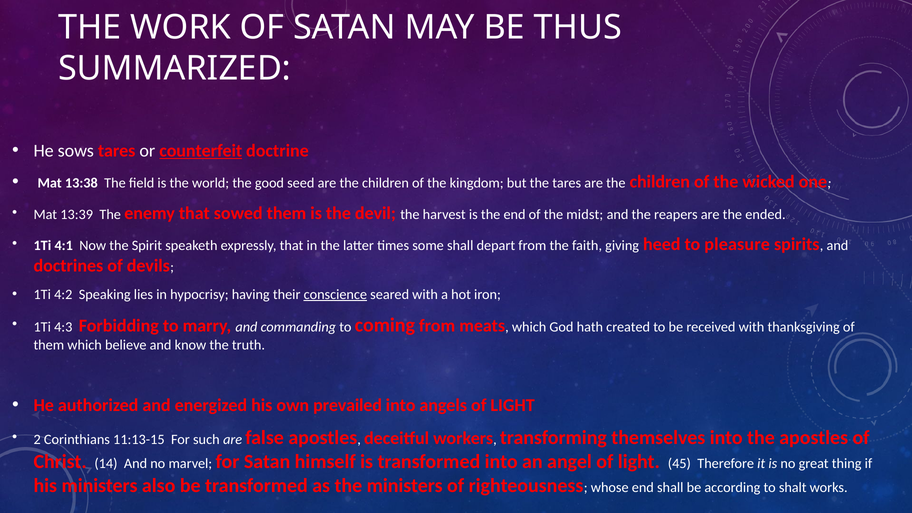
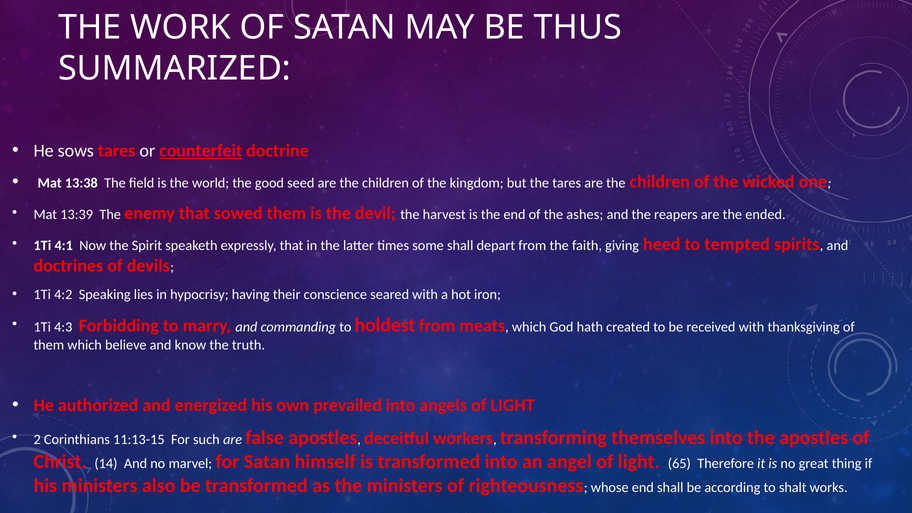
midst: midst -> ashes
pleasure: pleasure -> tempted
conscience underline: present -> none
coming: coming -> holdest
45: 45 -> 65
